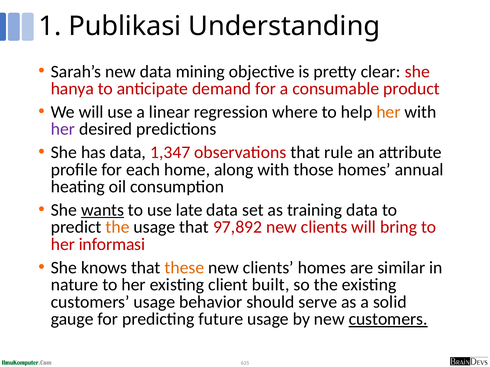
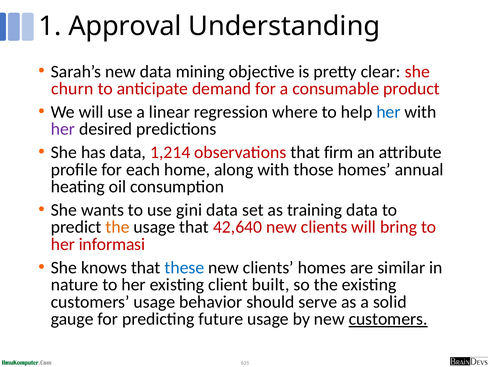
Publikasi: Publikasi -> Approval
hanya: hanya -> churn
her at (388, 112) colour: orange -> blue
1,347: 1,347 -> 1,214
rule: rule -> firm
wants underline: present -> none
late: late -> gini
97,892: 97,892 -> 42,640
these colour: orange -> blue
